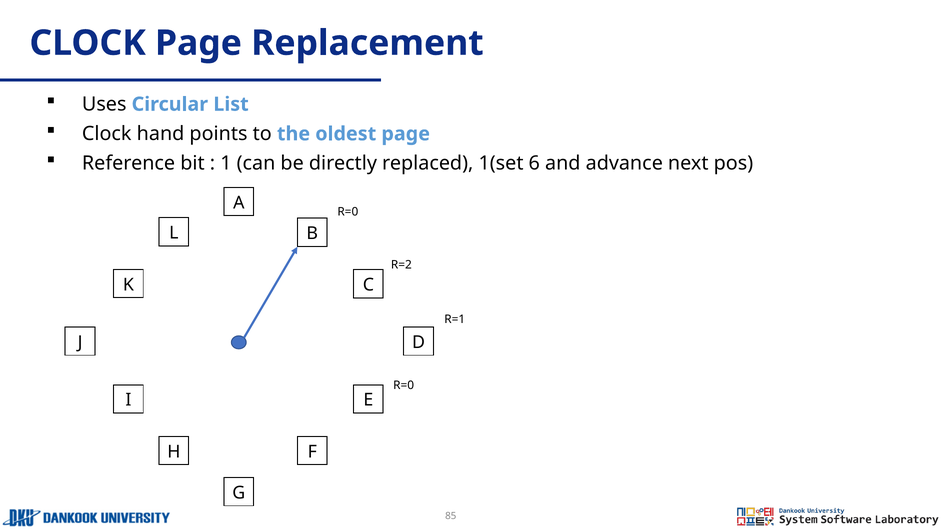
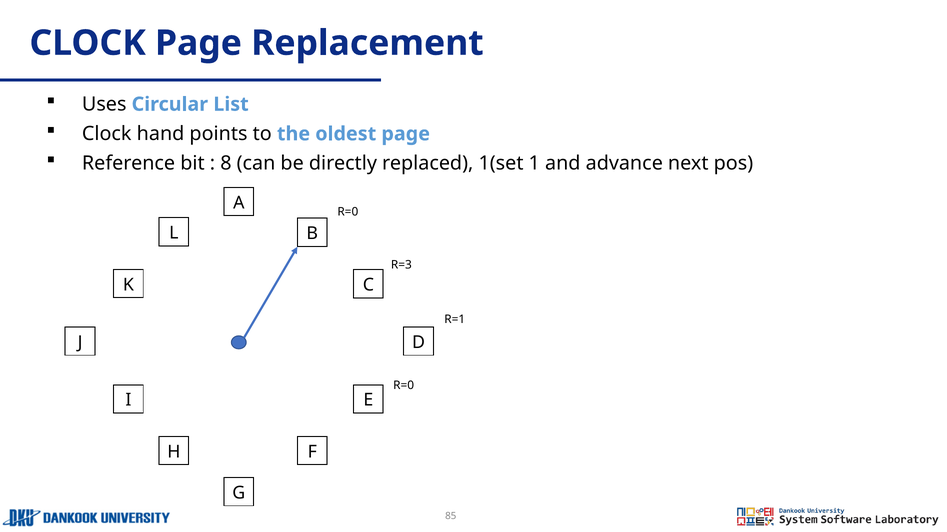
1: 1 -> 8
6: 6 -> 1
R=2: R=2 -> R=3
